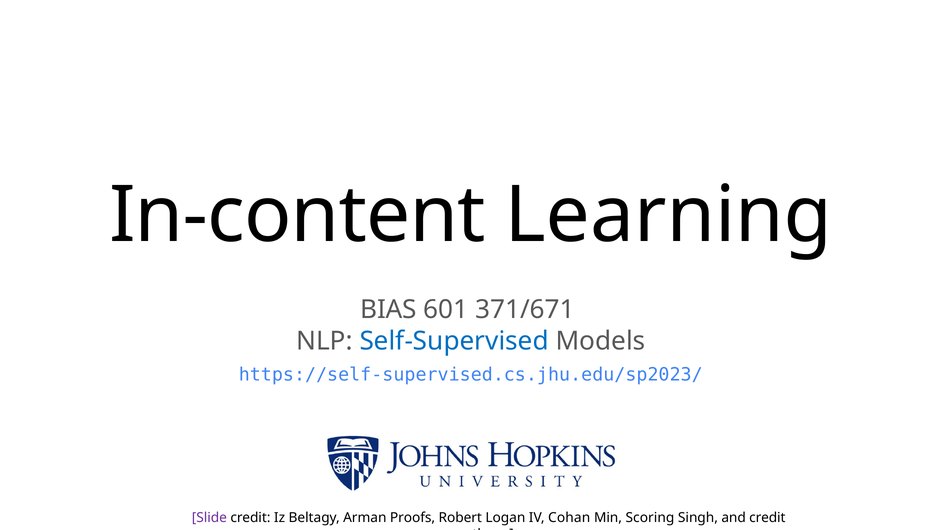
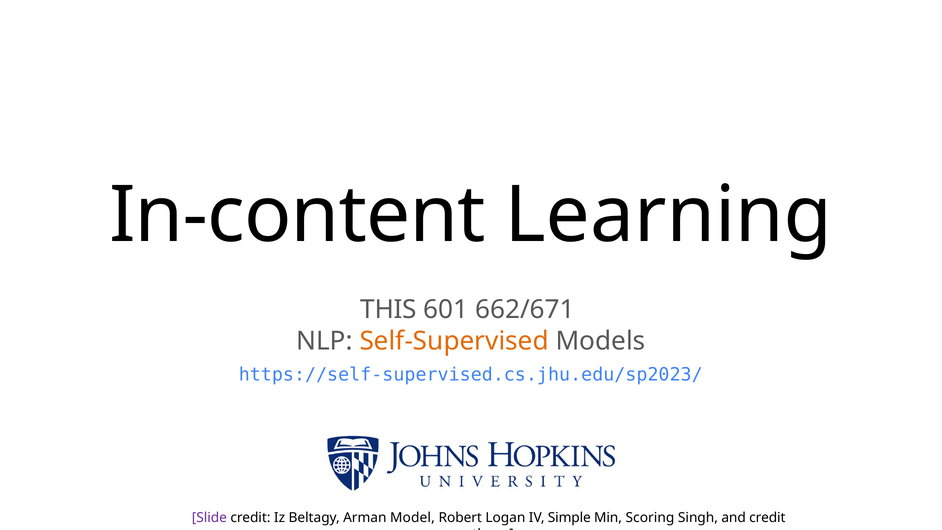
BIAS: BIAS -> THIS
371/671: 371/671 -> 662/671
Self-Supervised colour: blue -> orange
Proofs: Proofs -> Model
Cohan: Cohan -> Simple
